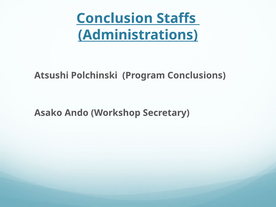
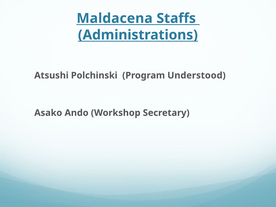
Conclusion: Conclusion -> Maldacena
Conclusions: Conclusions -> Understood
